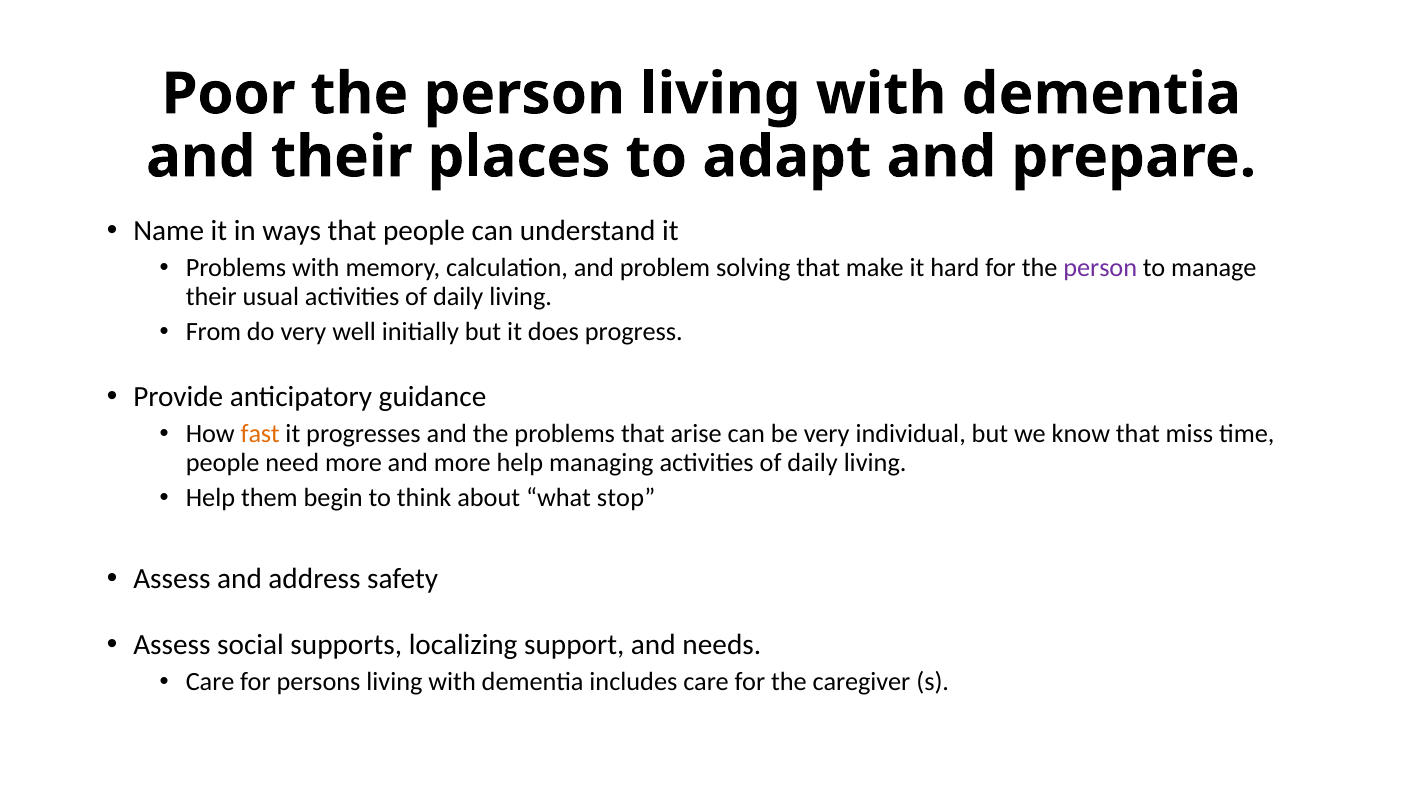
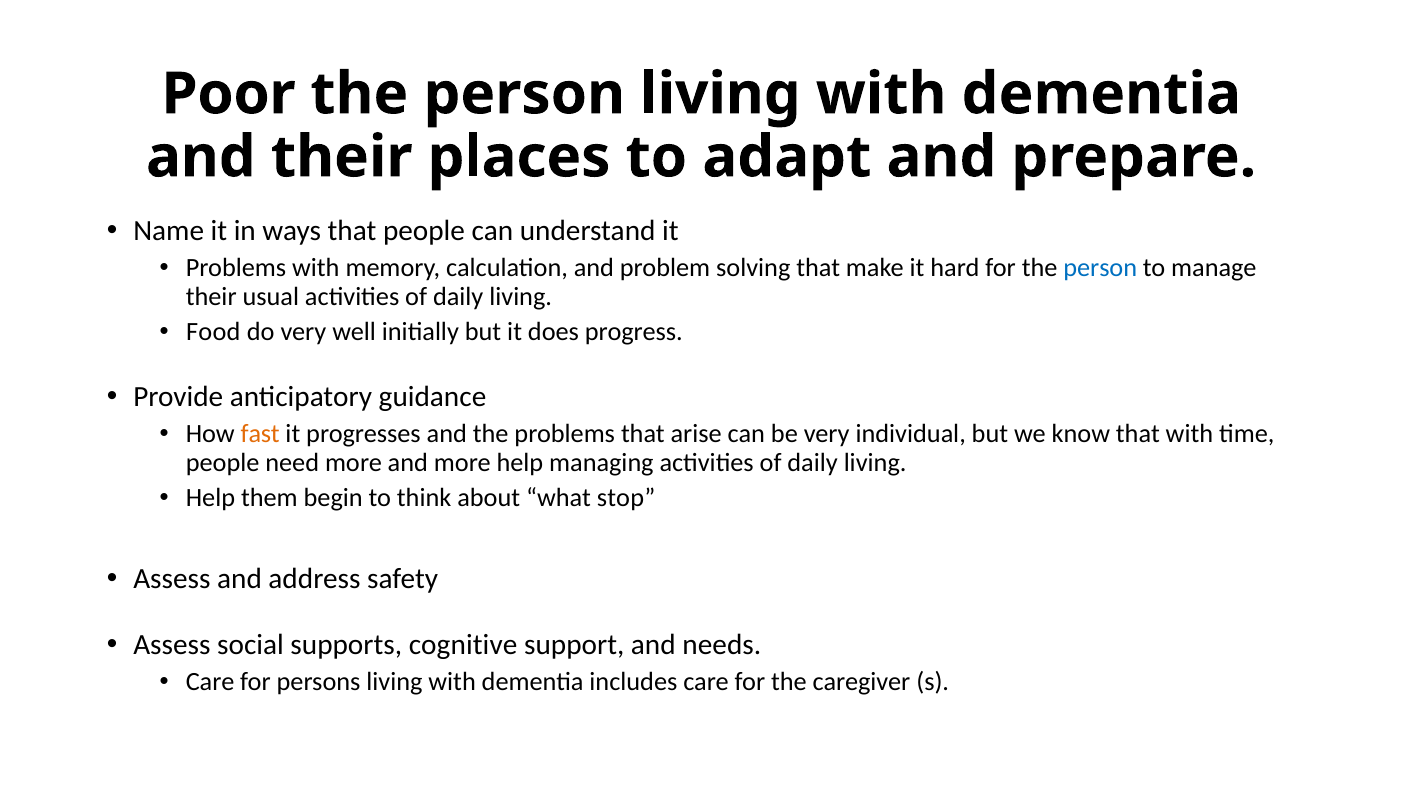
person at (1100, 268) colour: purple -> blue
From: From -> Food
that miss: miss -> with
localizing: localizing -> cognitive
